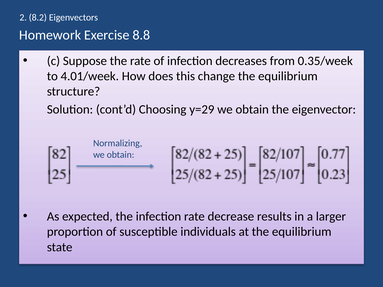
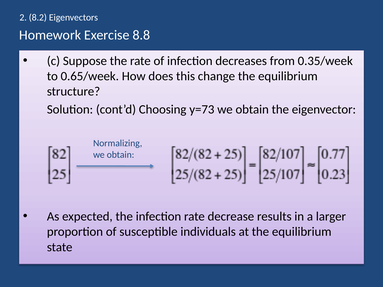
4.01/week: 4.01/week -> 0.65/week
y=29: y=29 -> y=73
